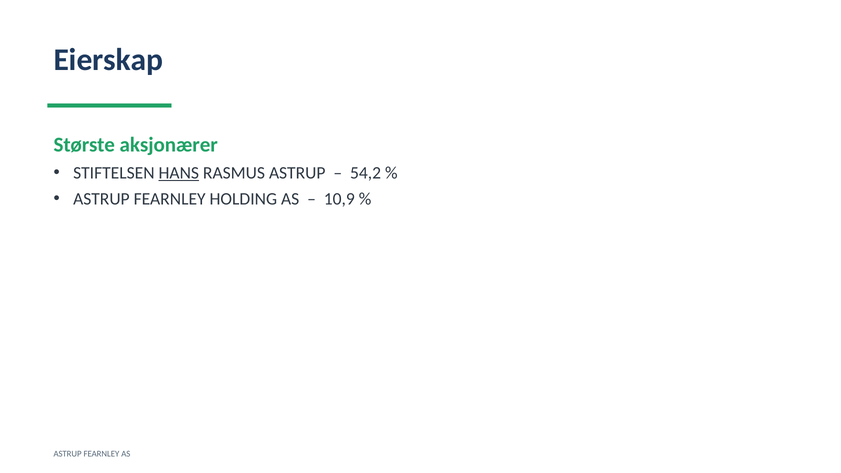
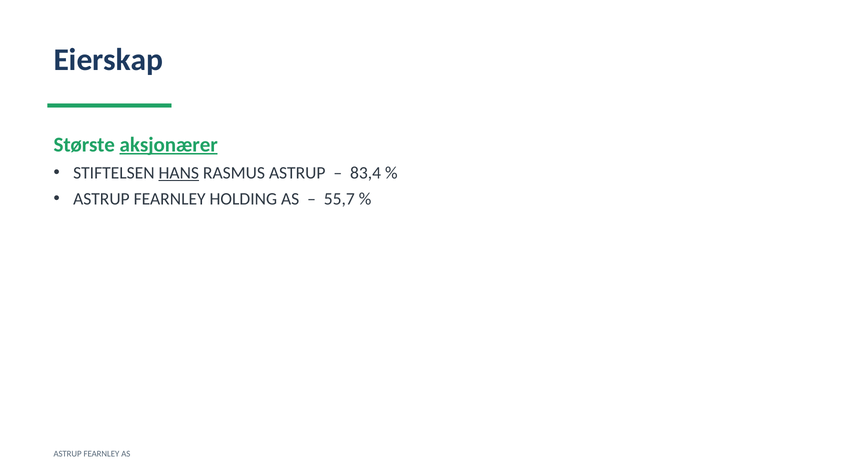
aksjonærer underline: none -> present
54,2: 54,2 -> 83,4
10,9: 10,9 -> 55,7
